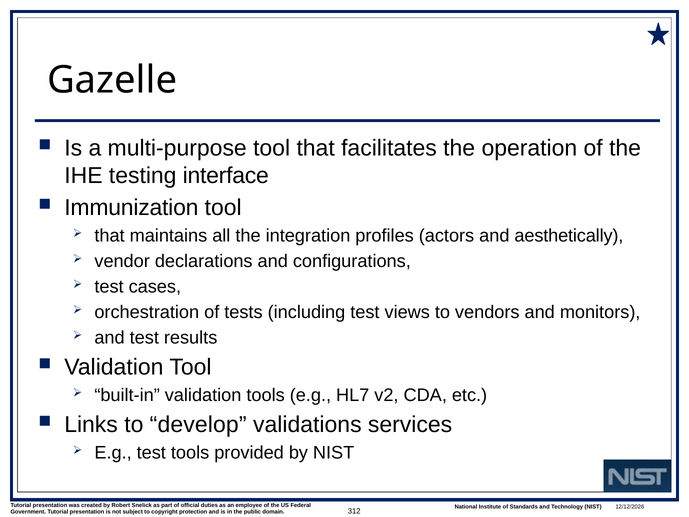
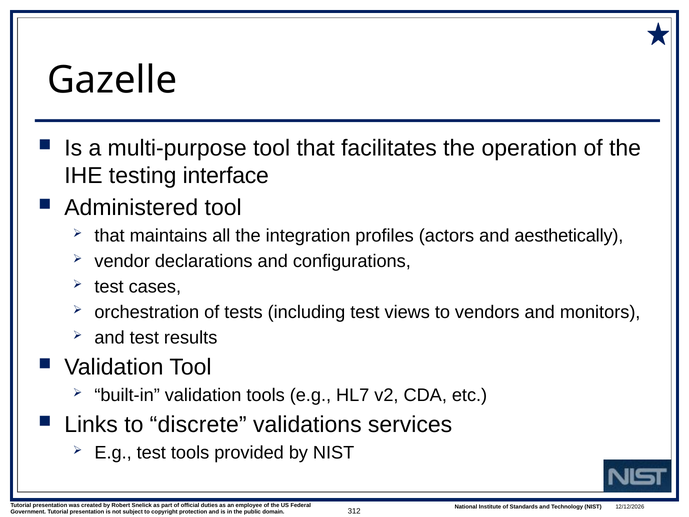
Immunization: Immunization -> Administered
develop: develop -> discrete
